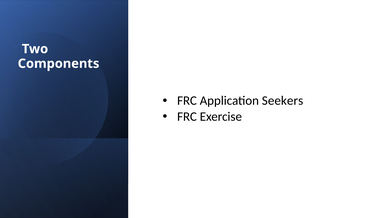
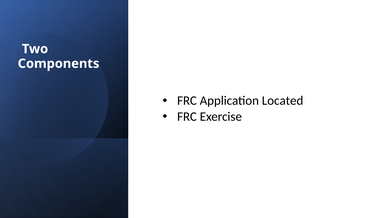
Seekers: Seekers -> Located
